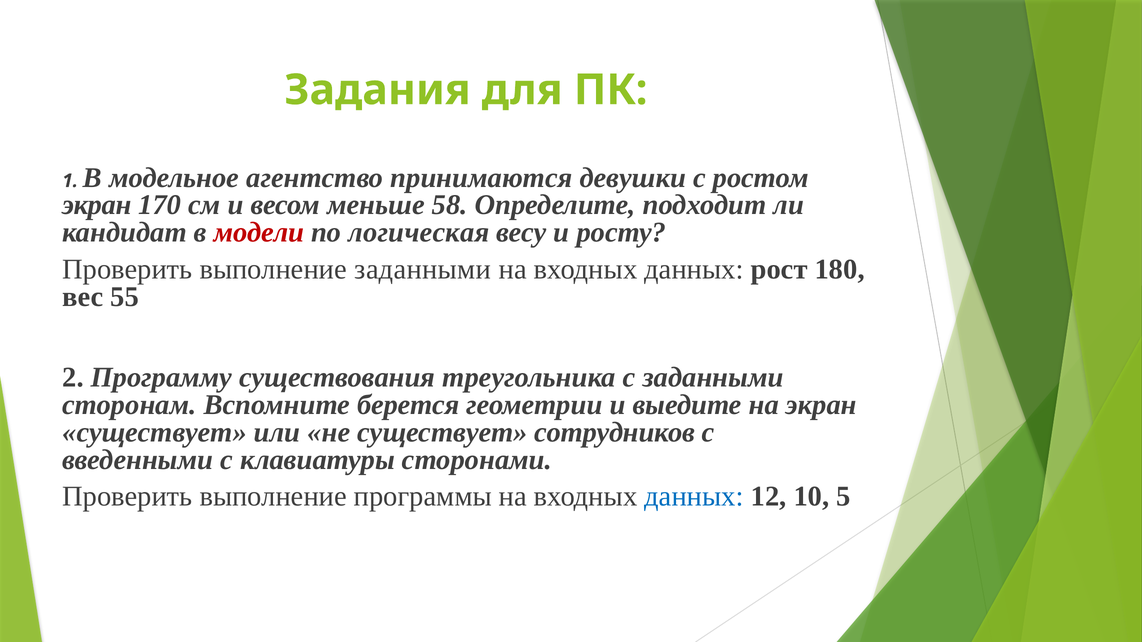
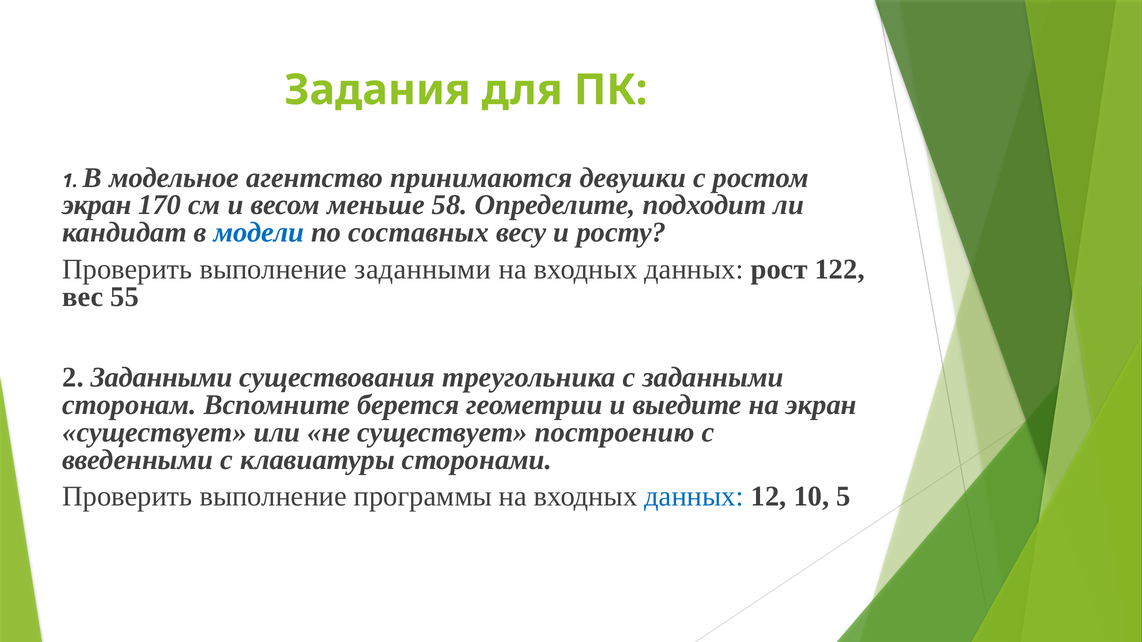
модели colour: red -> blue
логическая: логическая -> составных
180: 180 -> 122
2 Программу: Программу -> Заданными
сотрудников: сотрудников -> построению
